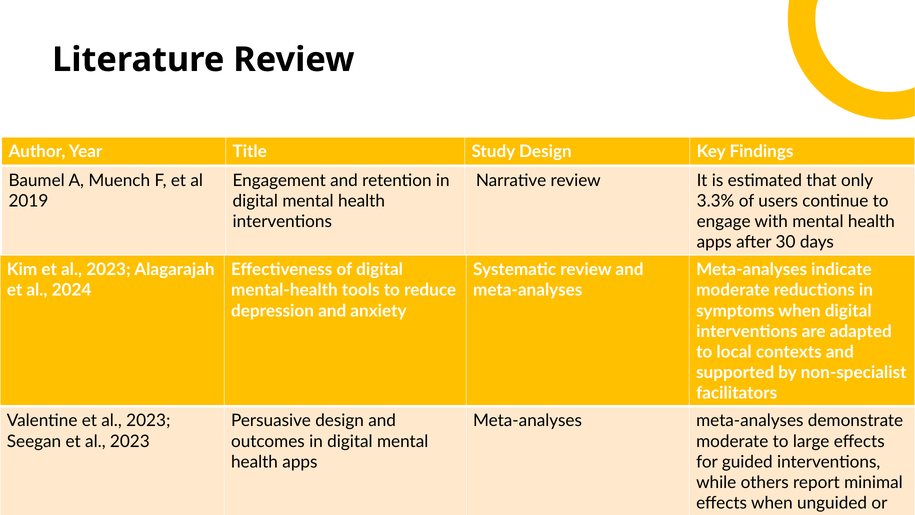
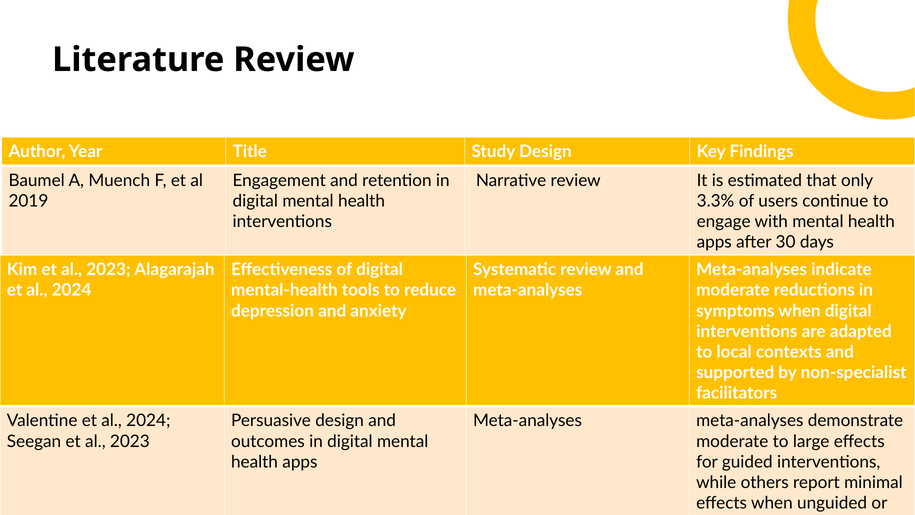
Valentine et al 2023: 2023 -> 2024
